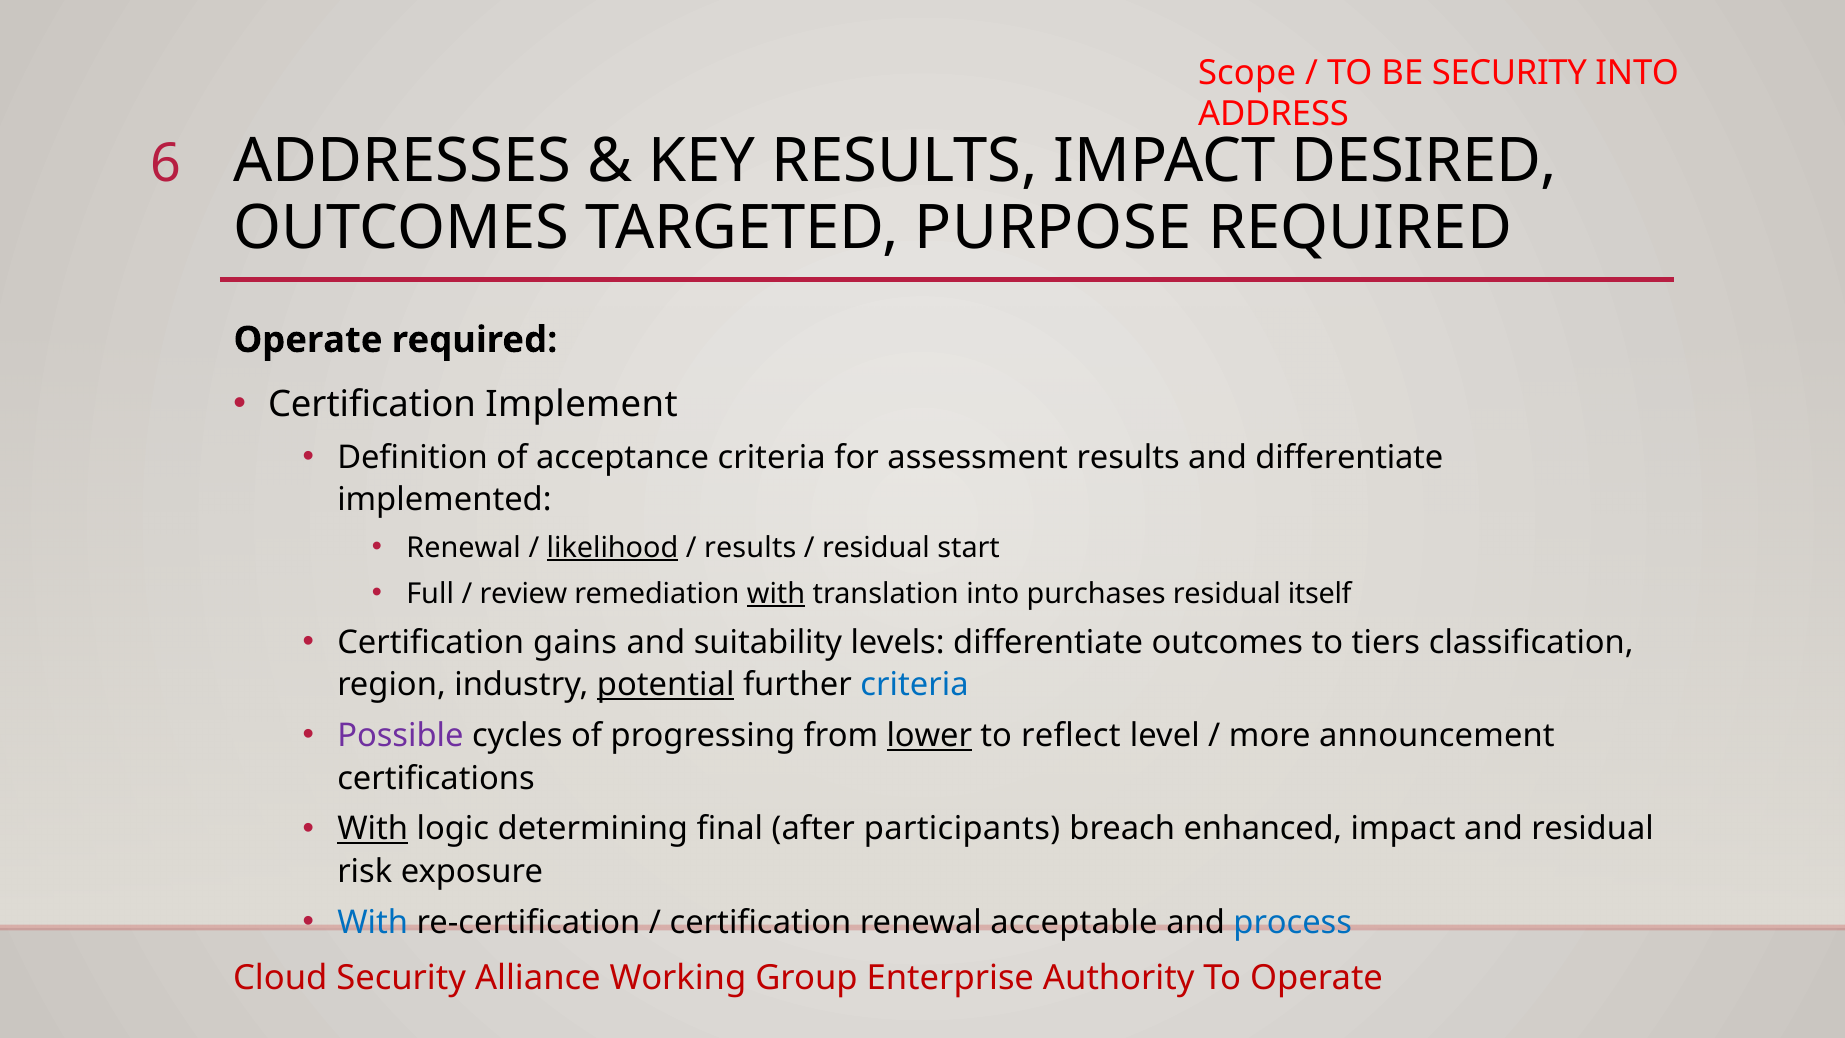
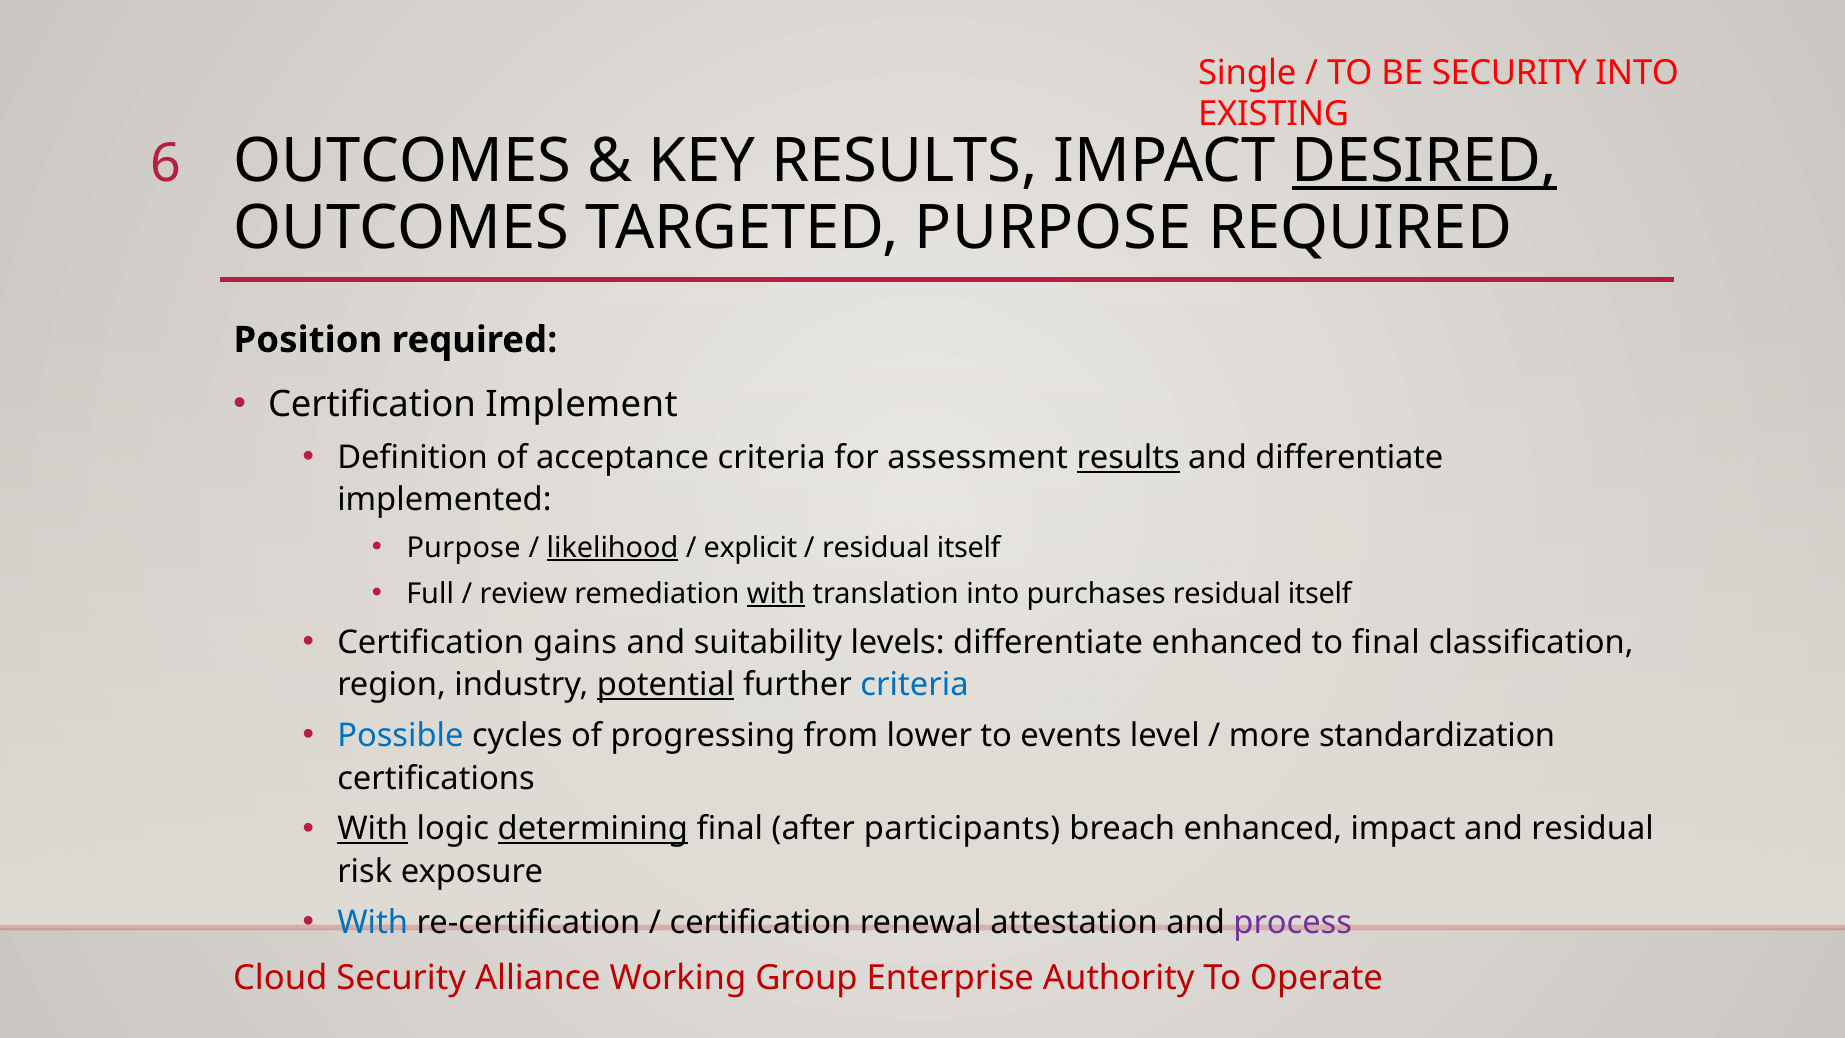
Scope: Scope -> Single
ADDRESS: ADDRESS -> EXISTING
ADDRESSES at (402, 162): ADDRESSES -> OUTCOMES
DESIRED underline: none -> present
Operate at (308, 340): Operate -> Position
results at (1128, 457) underline: none -> present
Renewal at (464, 548): Renewal -> Purpose
results at (750, 548): results -> explicit
start at (969, 548): start -> itself
differentiate outcomes: outcomes -> enhanced
to tiers: tiers -> final
Possible colour: purple -> blue
lower underline: present -> none
reflect: reflect -> events
announcement: announcement -> standardization
determining underline: none -> present
acceptable: acceptable -> attestation
process colour: blue -> purple
